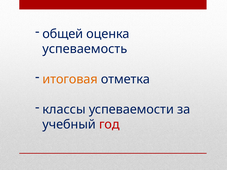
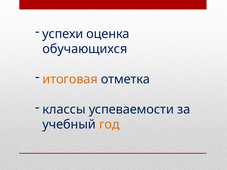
общей: общей -> успехи
успеваемость: успеваемость -> обучающихся
год colour: red -> orange
